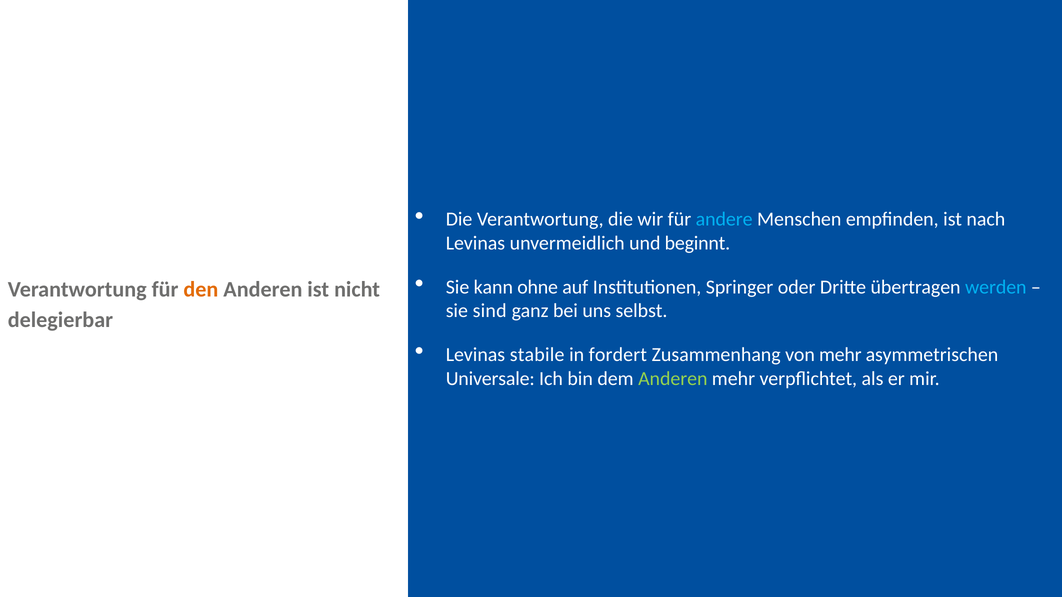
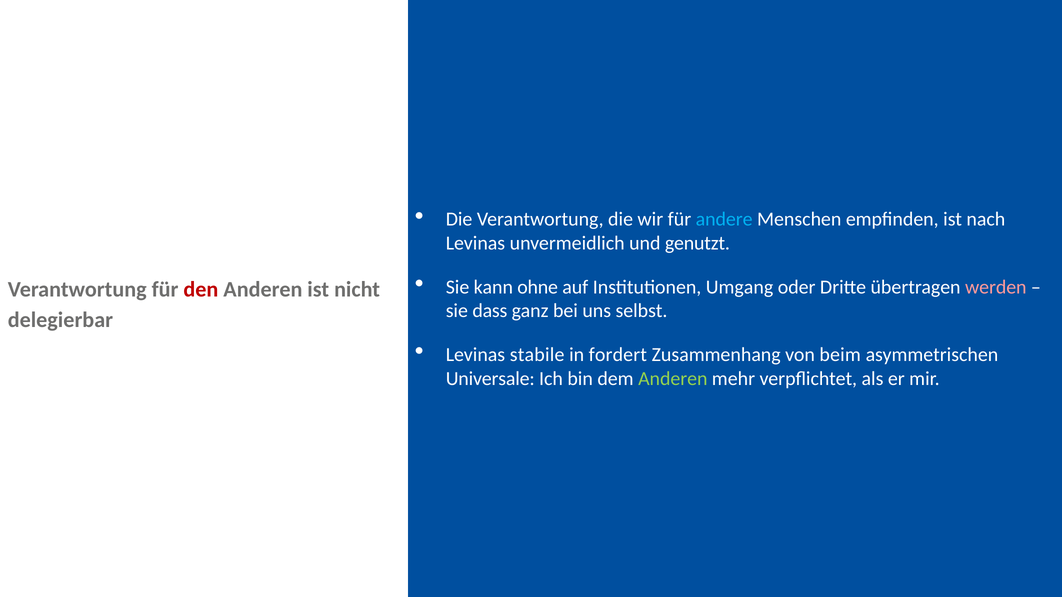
beginnt: beginnt -> genutzt
Springer: Springer -> Umgang
werden colour: light blue -> pink
den colour: orange -> red
sind: sind -> dass
von mehr: mehr -> beim
